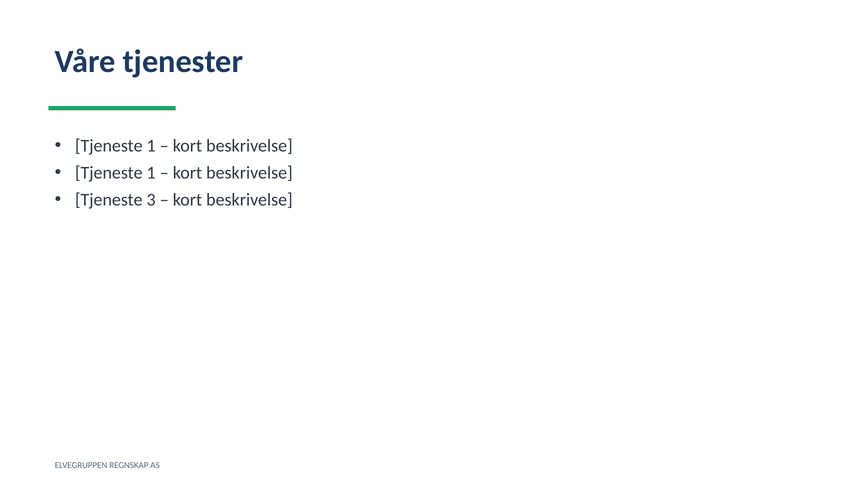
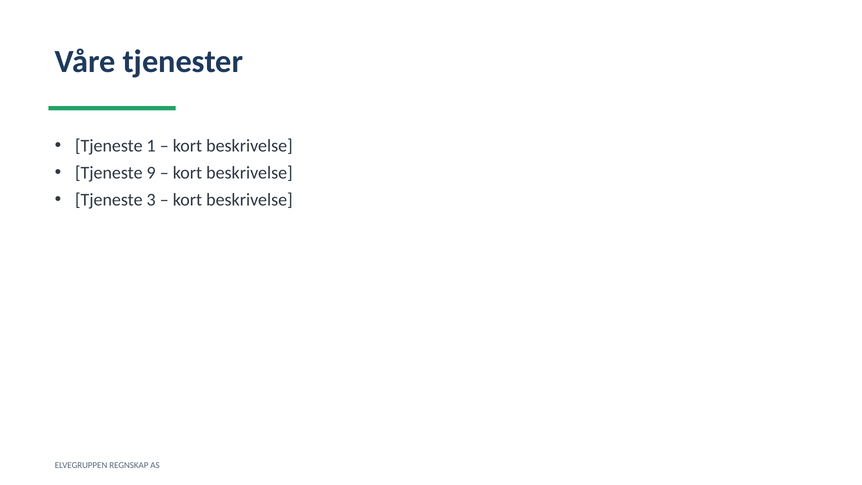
1 at (151, 173): 1 -> 9
